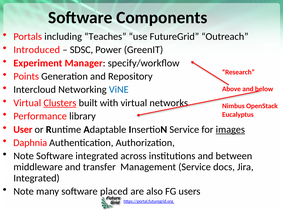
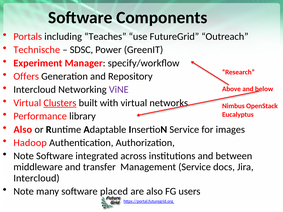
Introduced: Introduced -> Technische
Points: Points -> Offers
ViNE colour: blue -> purple
User at (23, 130): User -> Also
images underline: present -> none
Daphnia: Daphnia -> Hadoop
Integrated at (37, 178): Integrated -> Intercloud
